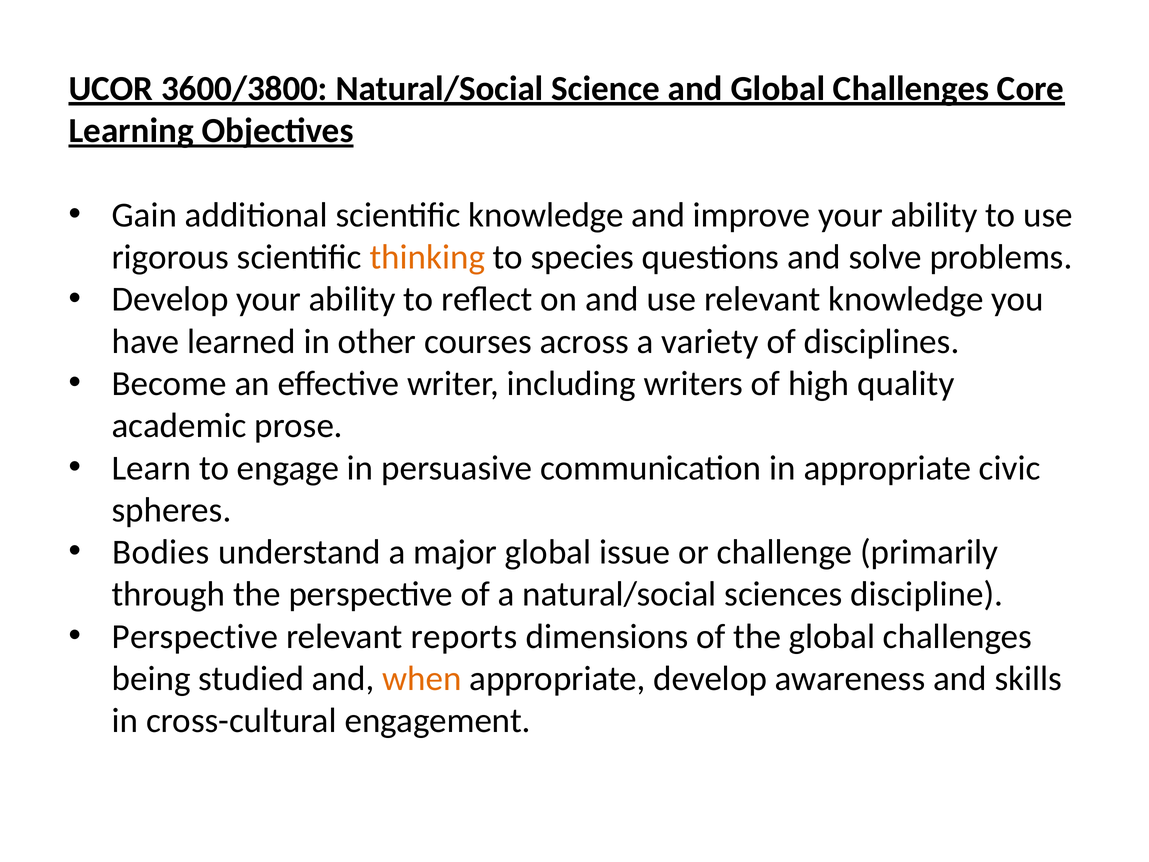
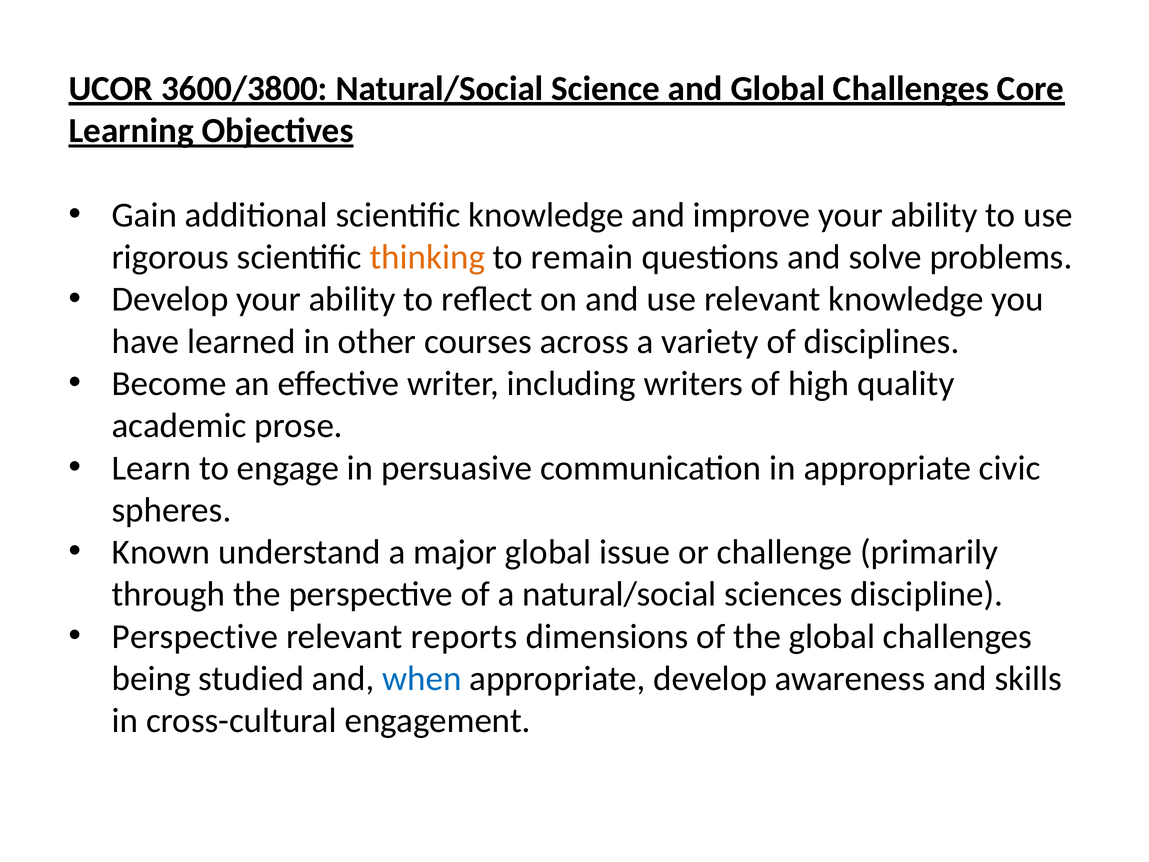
species: species -> remain
Bodies: Bodies -> Known
when colour: orange -> blue
